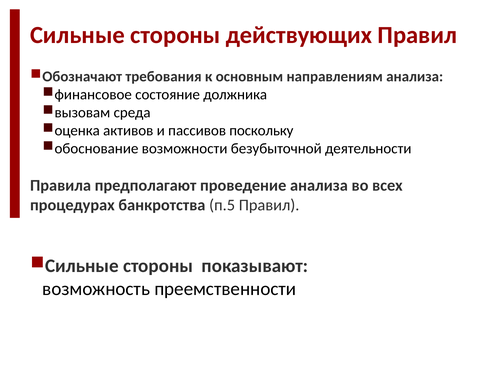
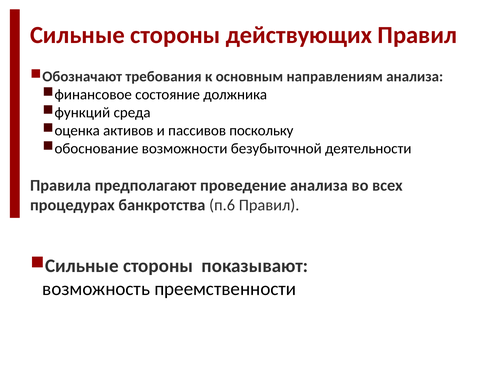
вызовам: вызовам -> функций
п.5: п.5 -> п.6
